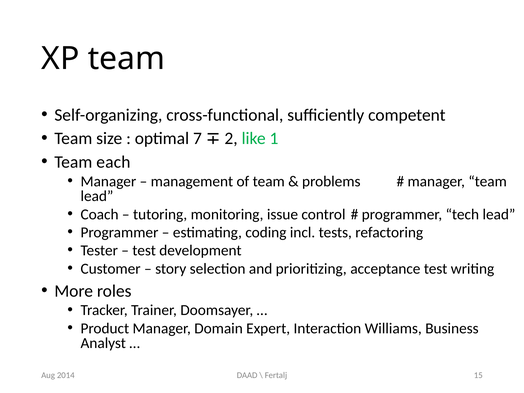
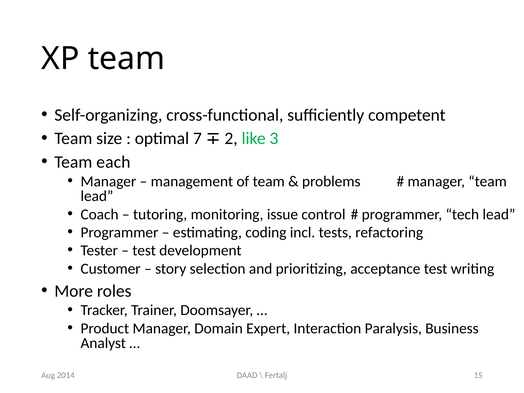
1: 1 -> 3
Williams: Williams -> Paralysis
